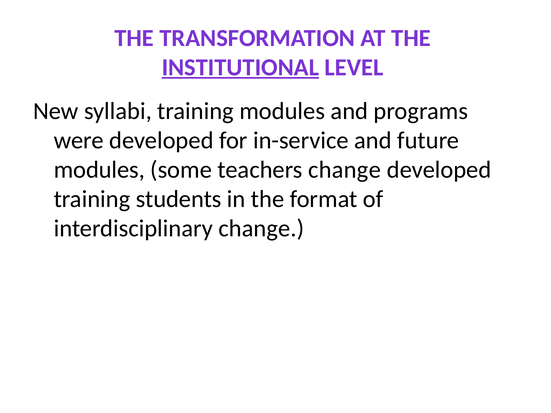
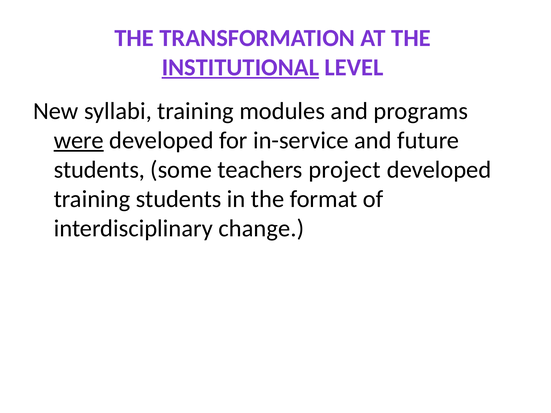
were underline: none -> present
modules at (99, 170): modules -> students
teachers change: change -> project
